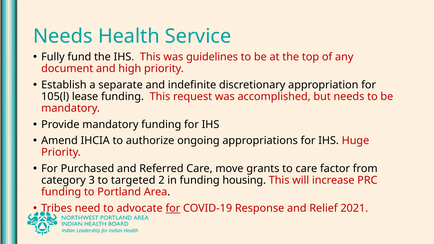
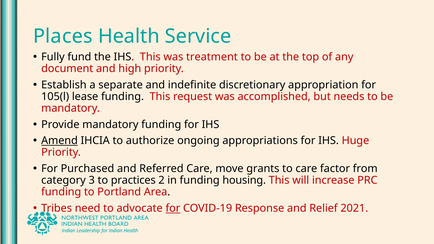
Needs at (63, 36): Needs -> Places
guidelines: guidelines -> treatment
Amend underline: none -> present
targeted: targeted -> practices
